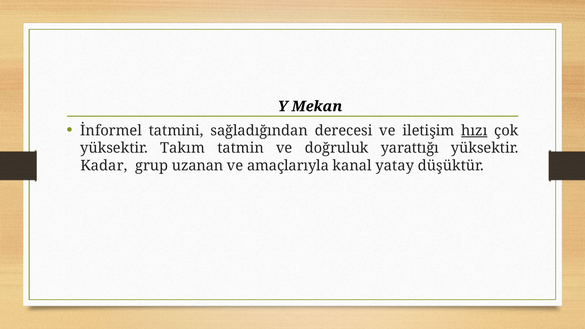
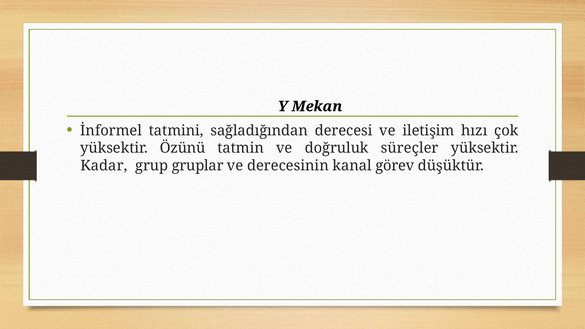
hızı underline: present -> none
Takım: Takım -> Özünü
yarattığı: yarattığı -> süreçler
uzanan: uzanan -> gruplar
amaçlarıyla: amaçlarıyla -> derecesinin
yatay: yatay -> görev
